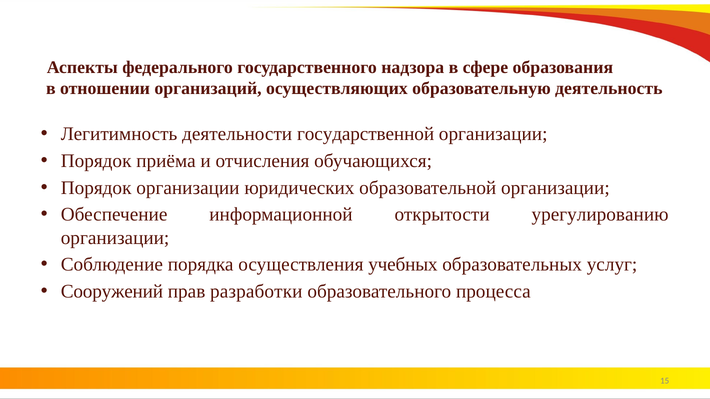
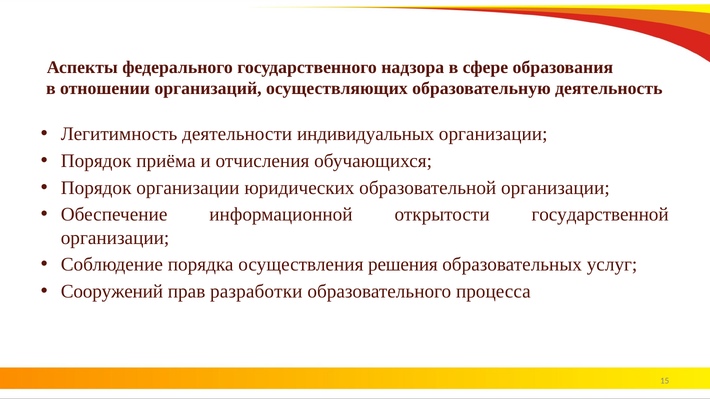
государственной: государственной -> индивидуальных
урегулированию: урегулированию -> государственной
учебных: учебных -> решения
